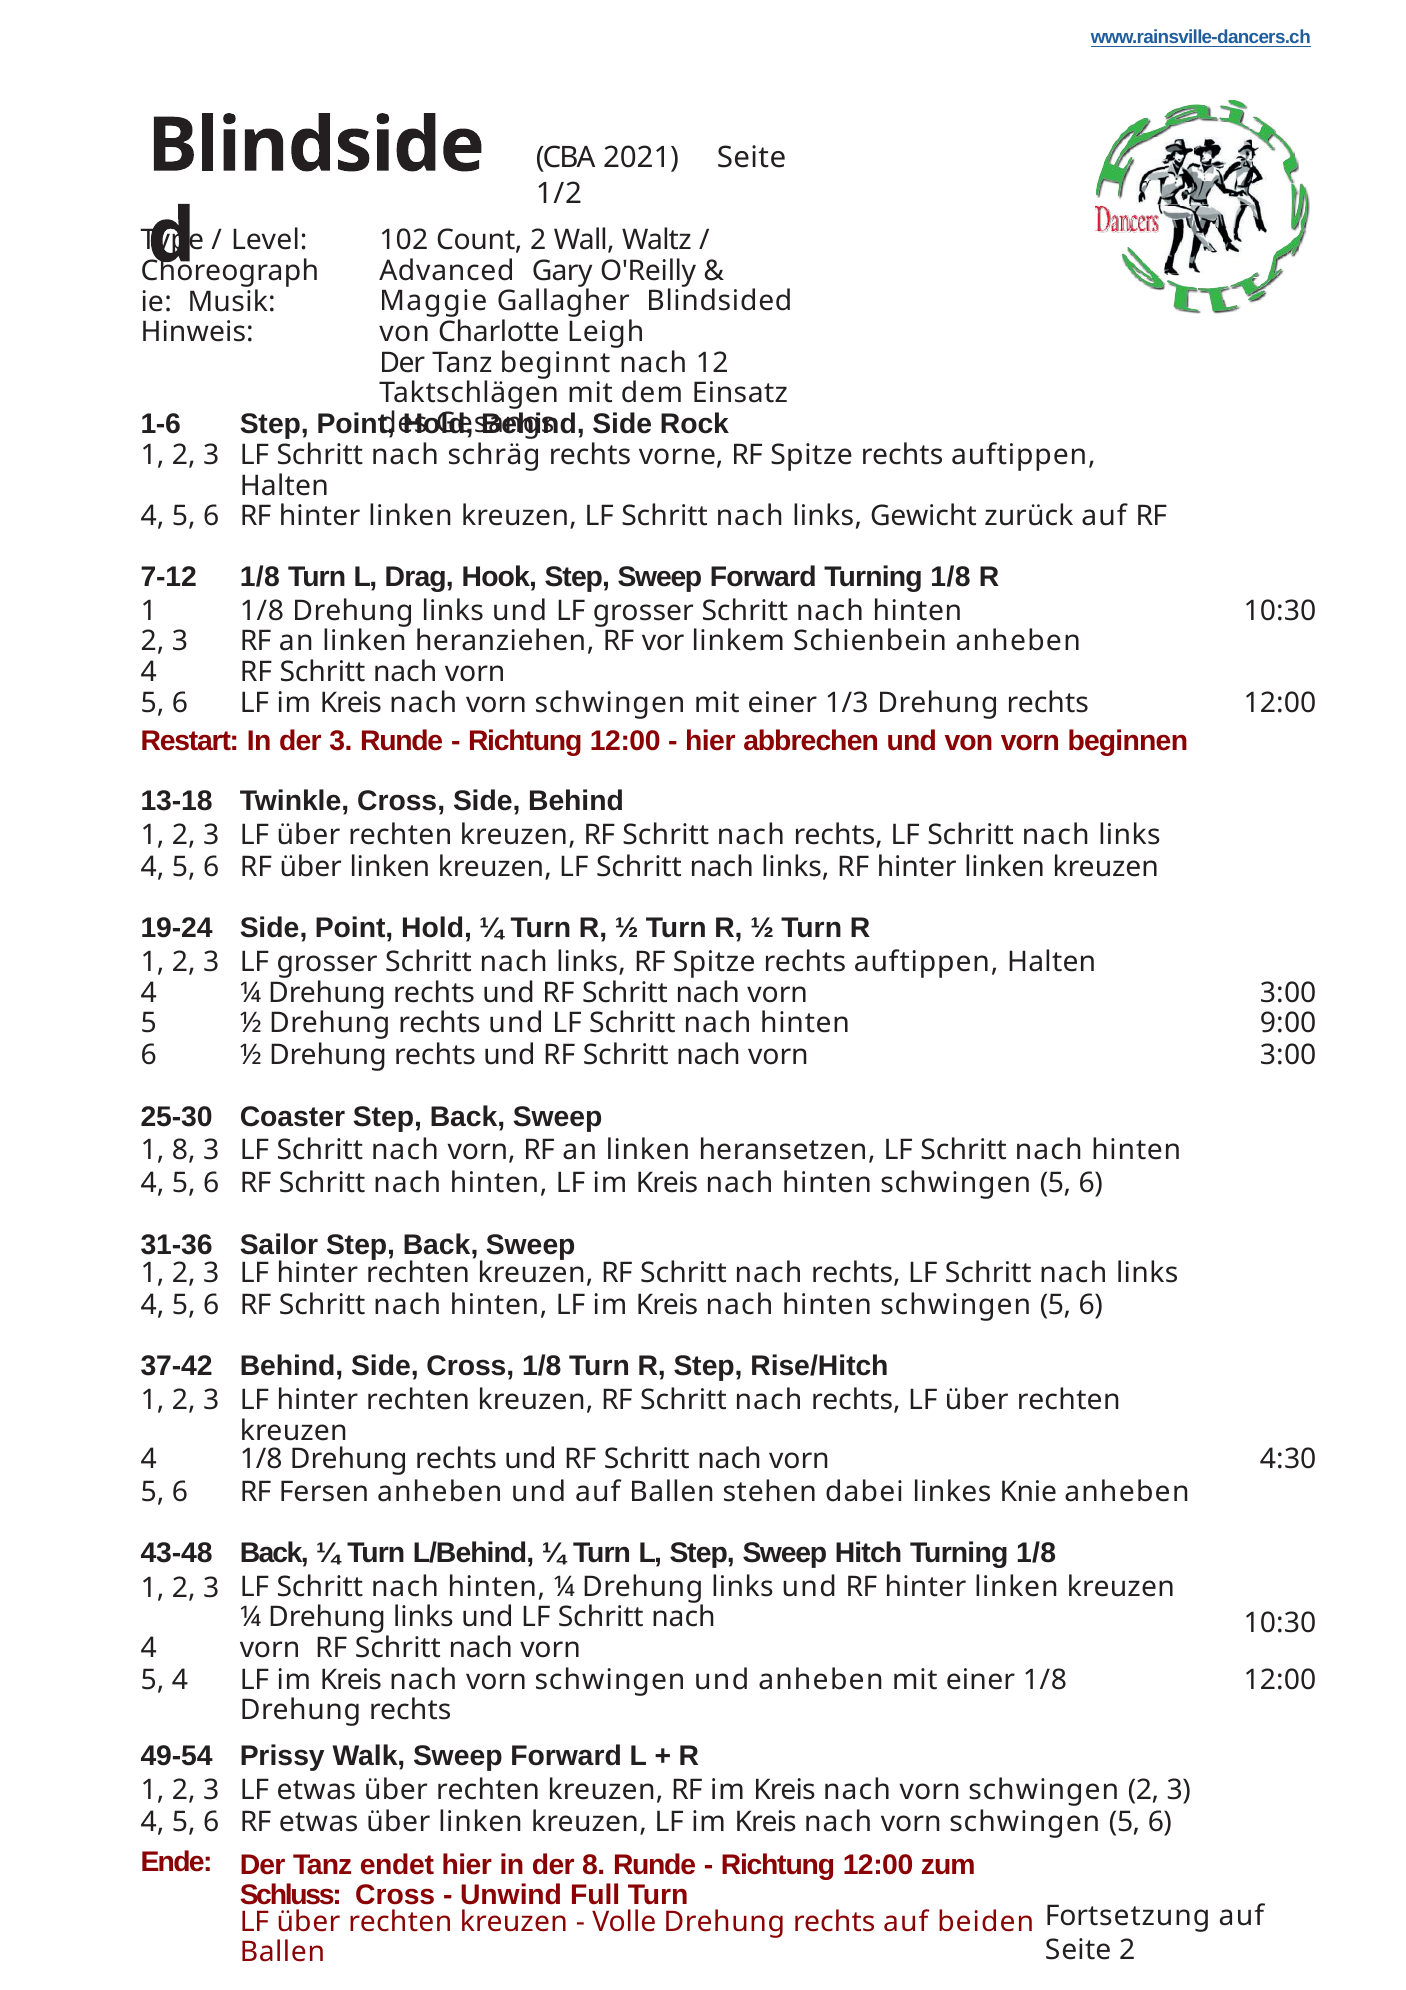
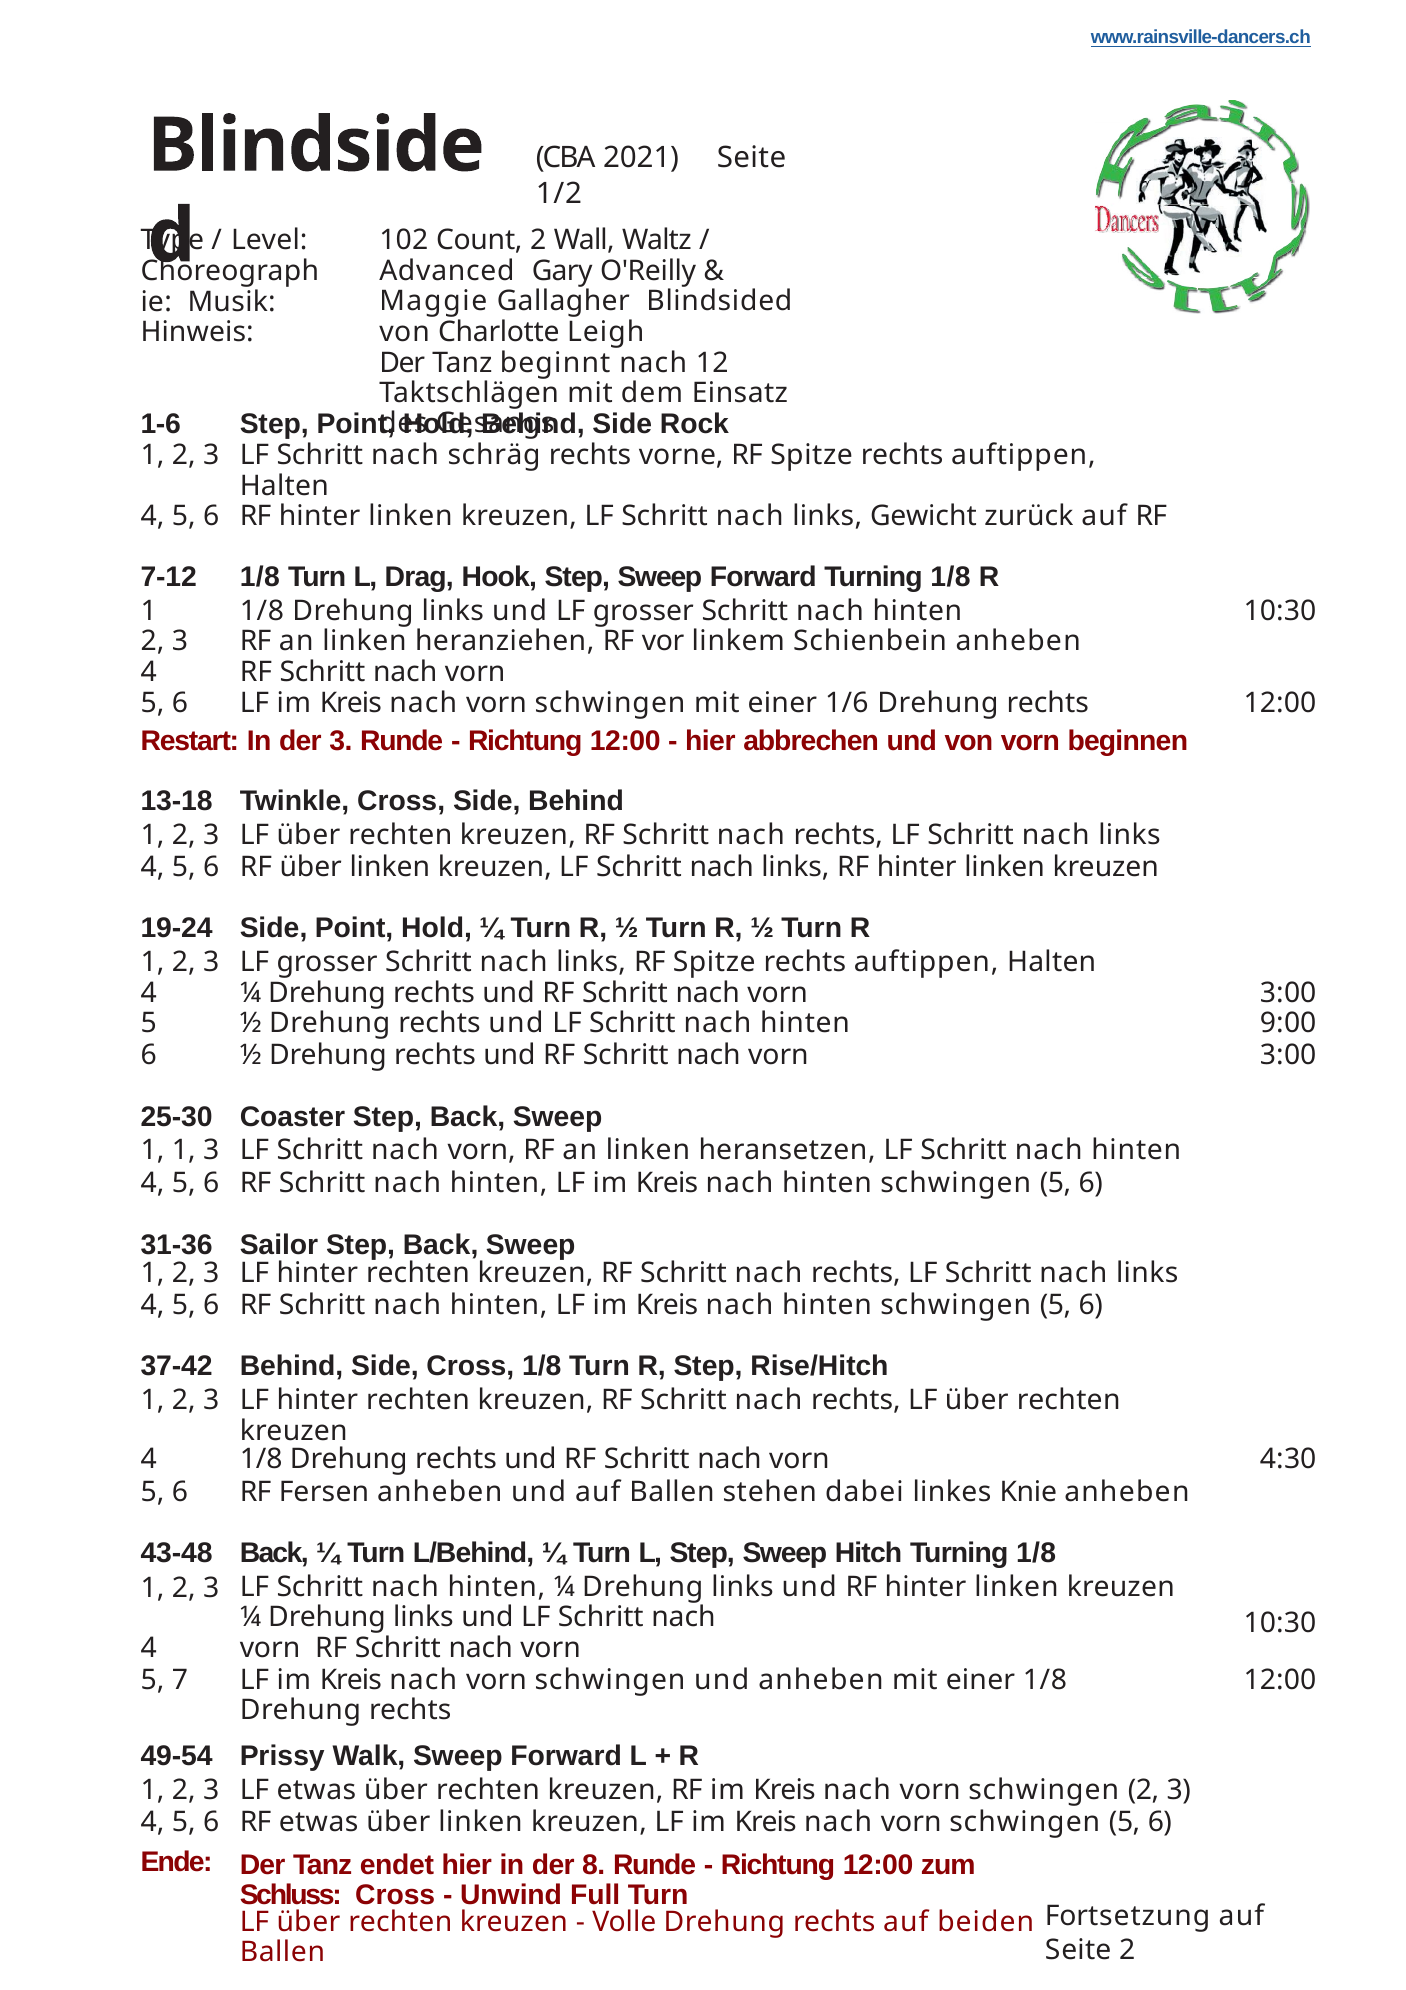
1/3: 1/3 -> 1/6
1 8: 8 -> 1
5 4: 4 -> 7
